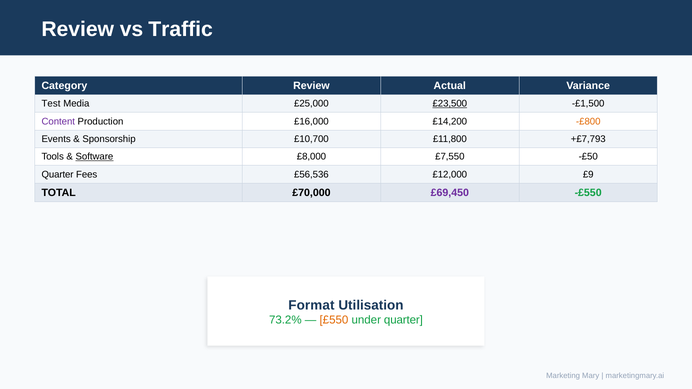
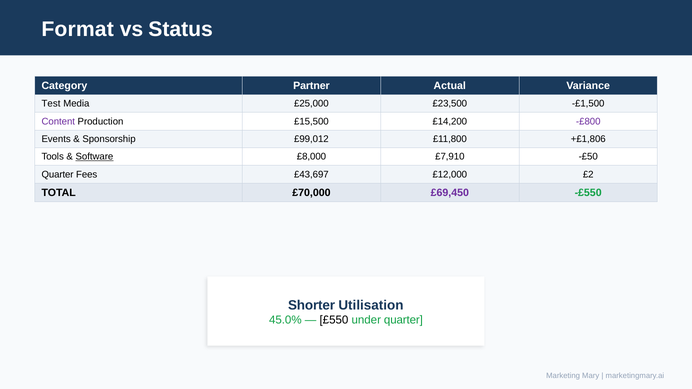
Review at (78, 29): Review -> Format
Traffic: Traffic -> Status
Category Review: Review -> Partner
£23,500 underline: present -> none
£16,000: £16,000 -> £15,500
-£800 colour: orange -> purple
£10,700: £10,700 -> £99,012
+£7,793: +£7,793 -> +£1,806
£7,550: £7,550 -> £7,910
£56,536: £56,536 -> £43,697
£9: £9 -> £2
Format: Format -> Shorter
73.2%: 73.2% -> 45.0%
£550 colour: orange -> black
